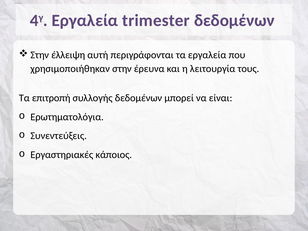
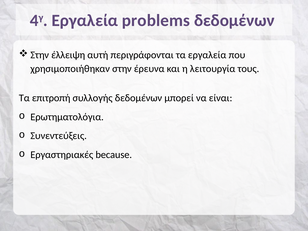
trimester: trimester -> problems
κάποιος: κάποιος -> because
